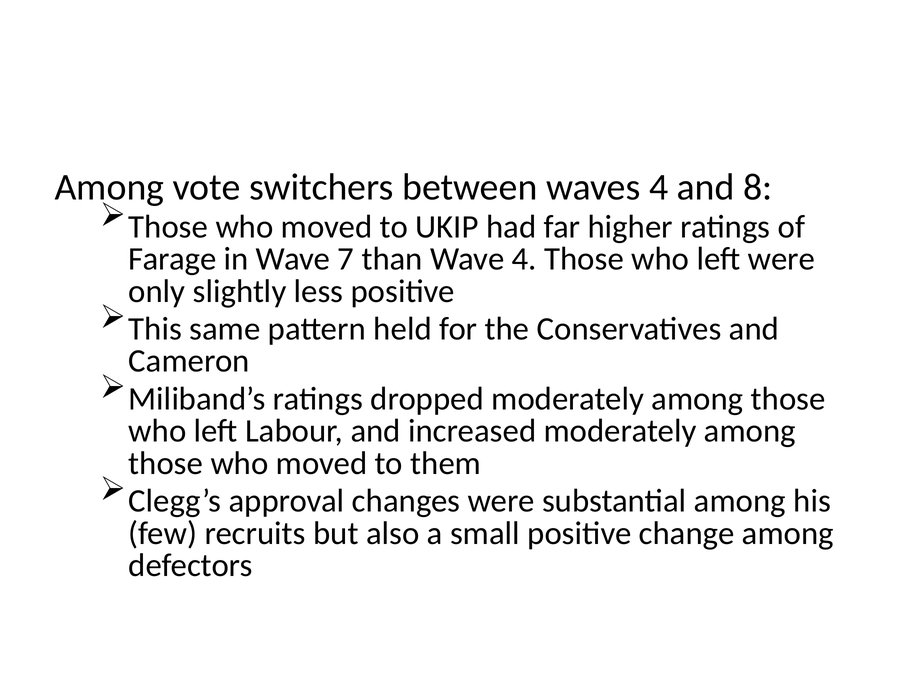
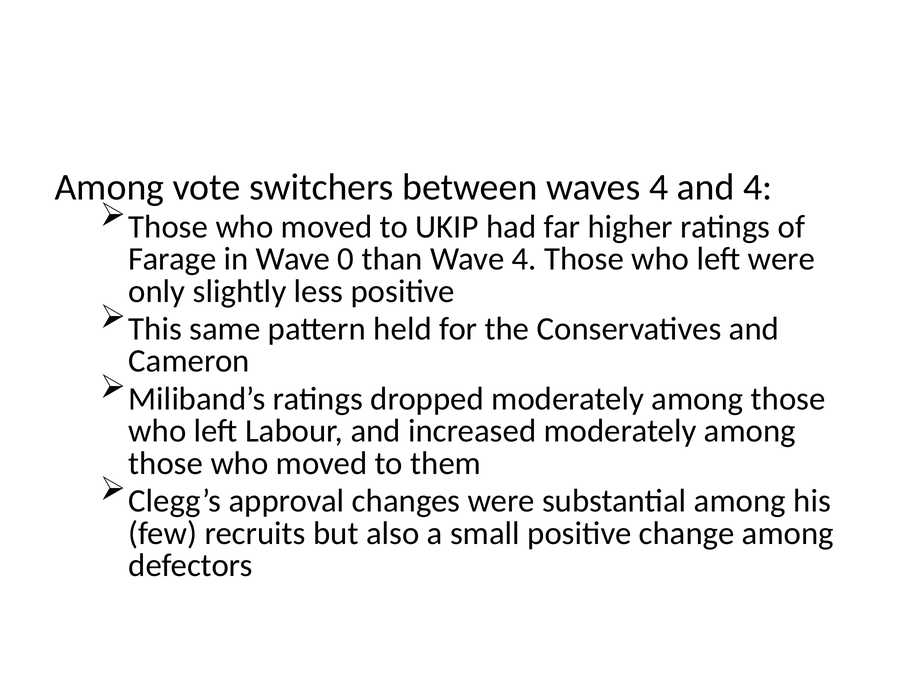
and 8: 8 -> 4
7: 7 -> 0
